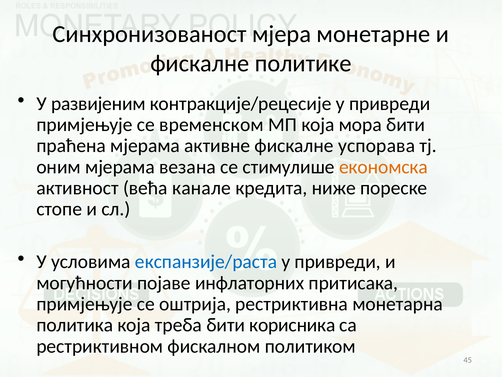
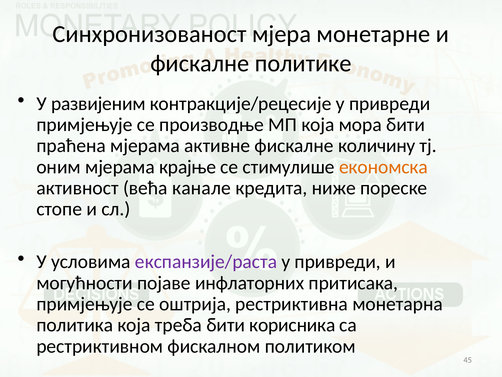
временском: временском -> производње
успорава: успорава -> количину
везана: везана -> крајње
експанзије/раста colour: blue -> purple
